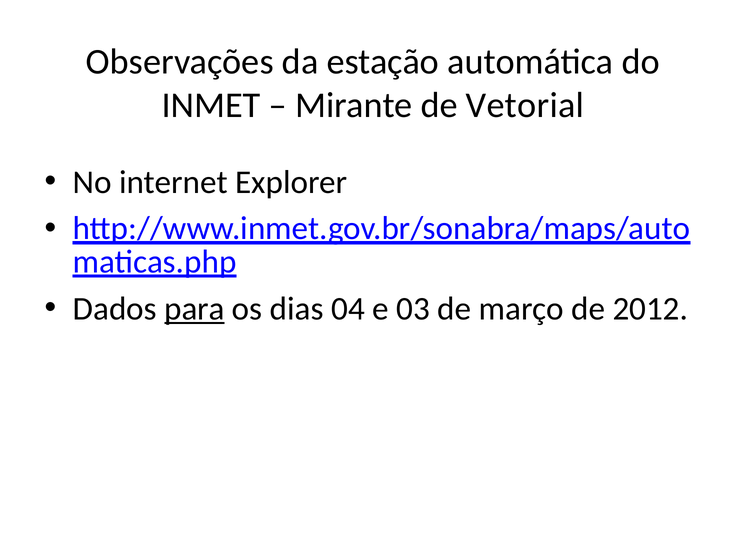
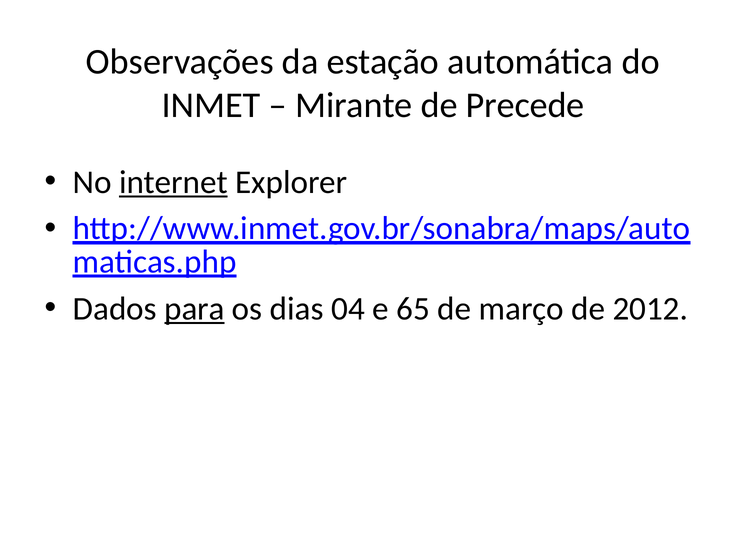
Vetorial: Vetorial -> Precede
internet underline: none -> present
03: 03 -> 65
